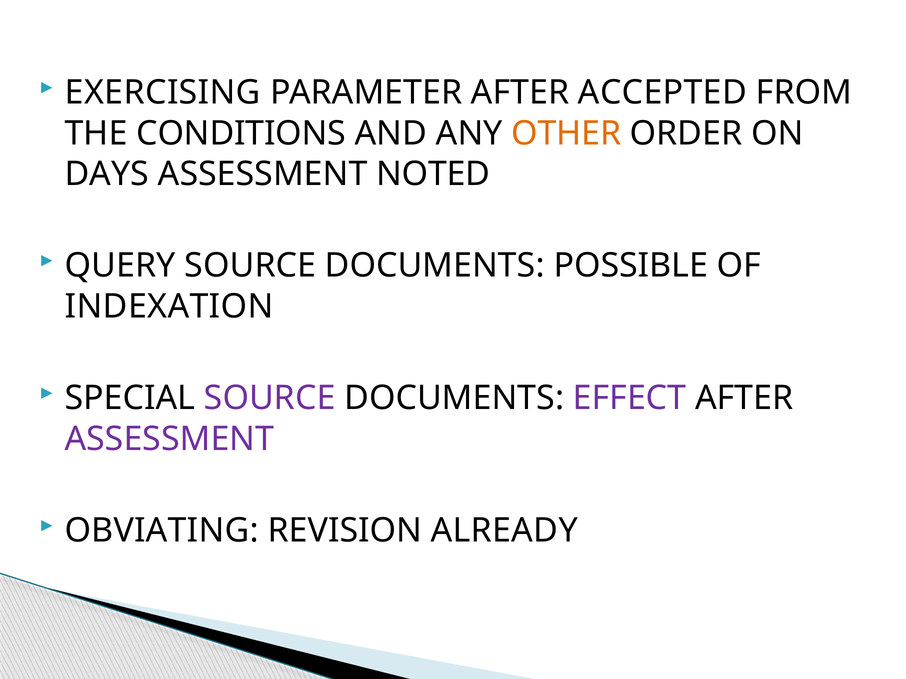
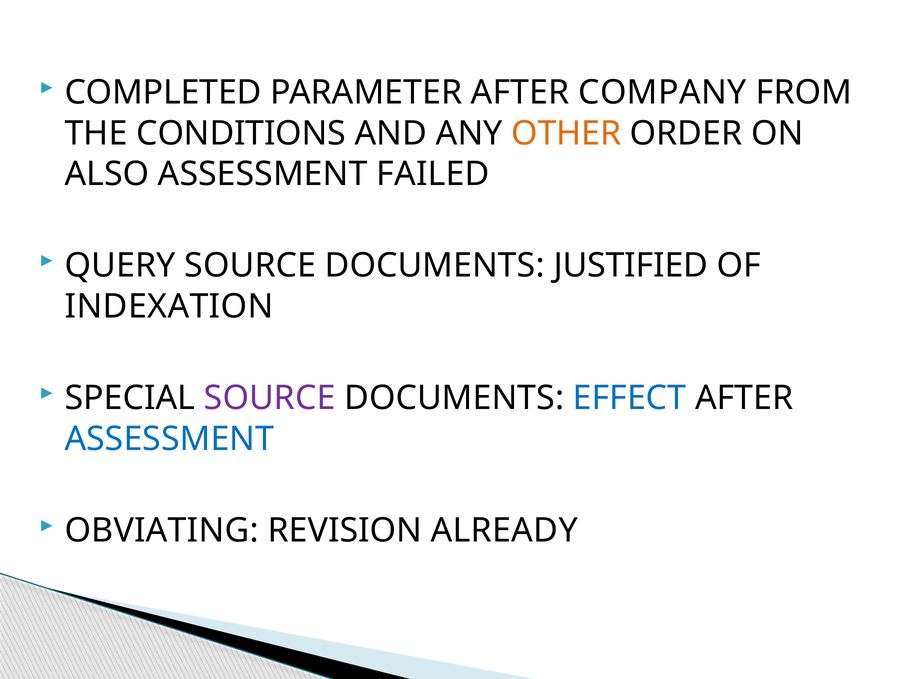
EXERCISING: EXERCISING -> COMPLETED
ACCEPTED: ACCEPTED -> COMPANY
DAYS: DAYS -> ALSO
NOTED: NOTED -> FAILED
POSSIBLE: POSSIBLE -> JUSTIFIED
EFFECT colour: purple -> blue
ASSESSMENT at (169, 439) colour: purple -> blue
